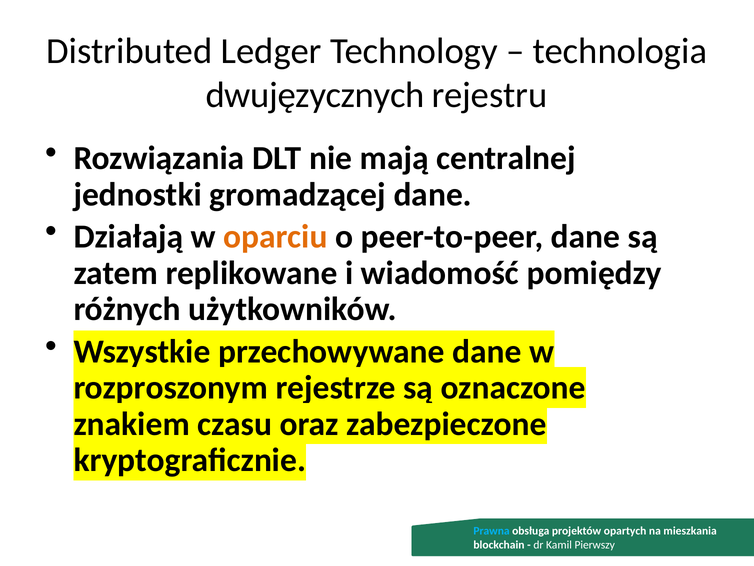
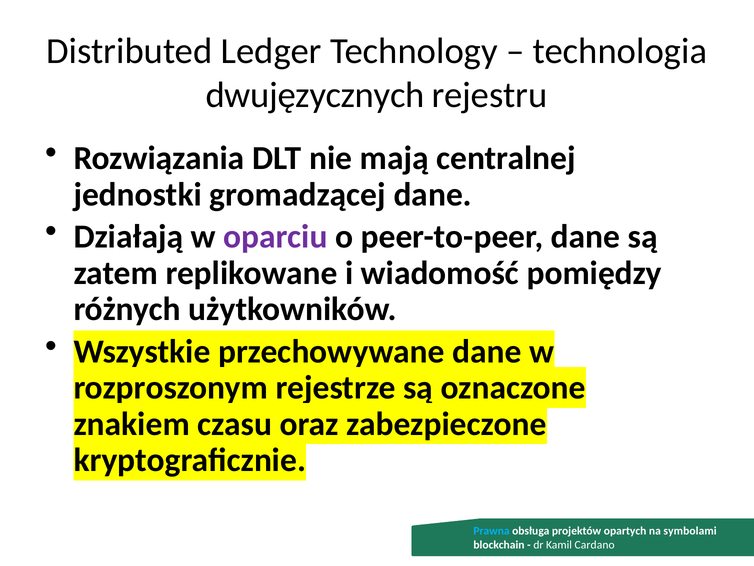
oparciu colour: orange -> purple
mieszkania: mieszkania -> symbolami
Pierwszy: Pierwszy -> Cardano
